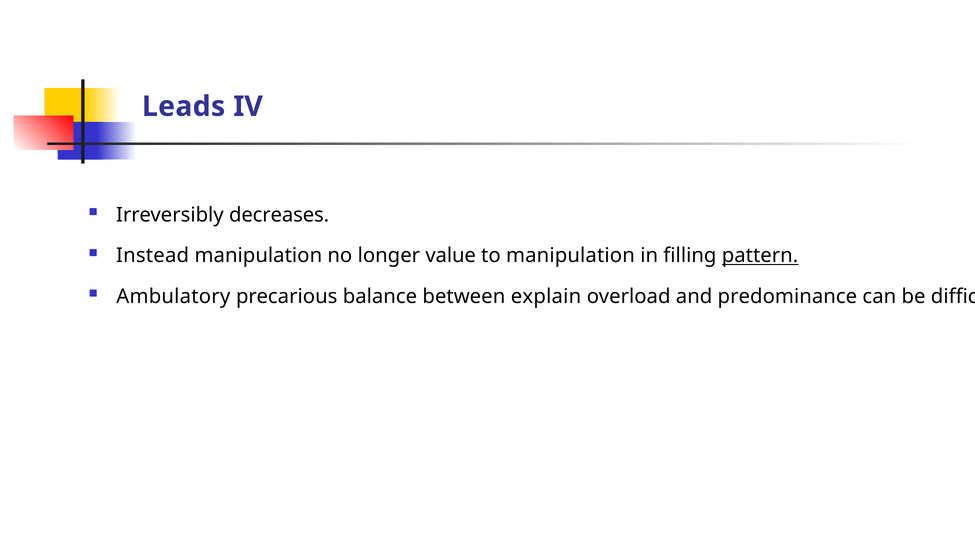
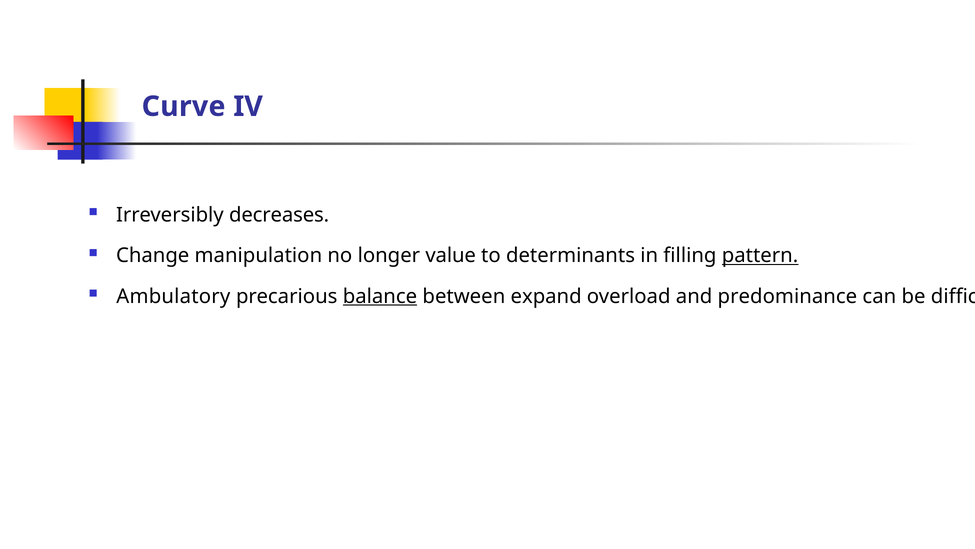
Leads: Leads -> Curve
Instead: Instead -> Change
to manipulation: manipulation -> determinants
balance underline: none -> present
explain: explain -> expand
